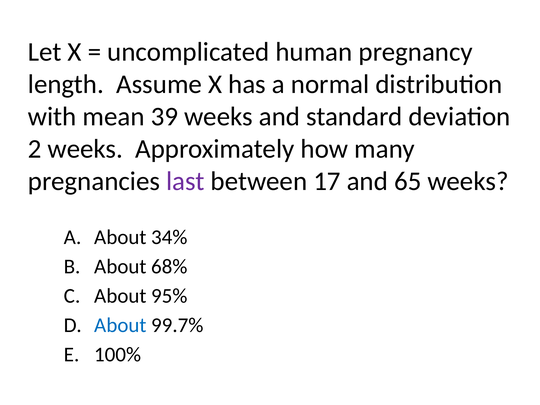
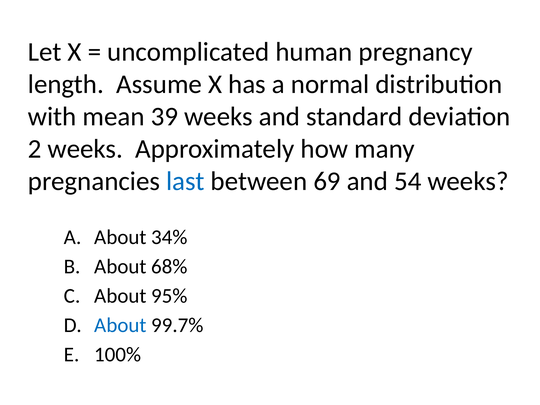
last colour: purple -> blue
17: 17 -> 69
65: 65 -> 54
